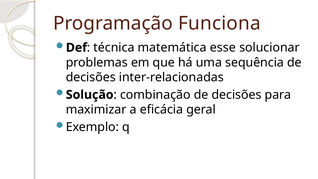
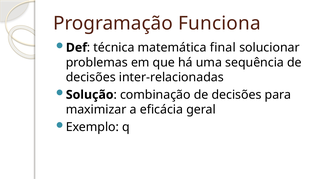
esse: esse -> final
